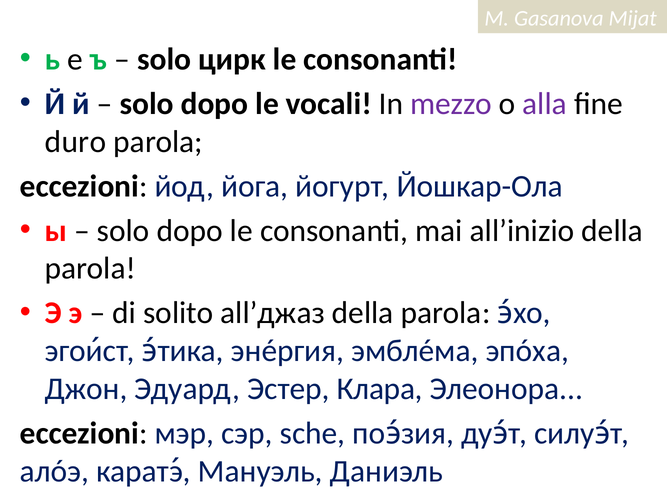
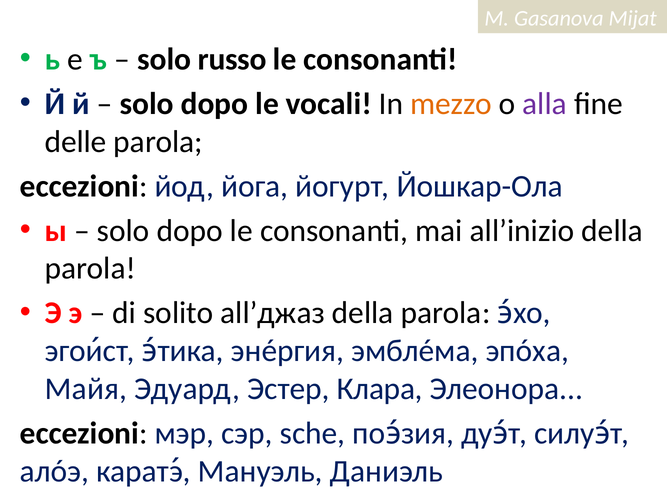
цирк: цирк -> russo
mezzo colour: purple -> orange
duro: duro -> delle
Джон: Джон -> Майя
